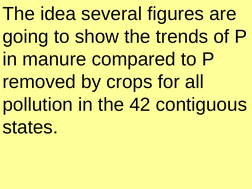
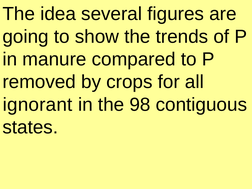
pollution: pollution -> ignorant
42: 42 -> 98
